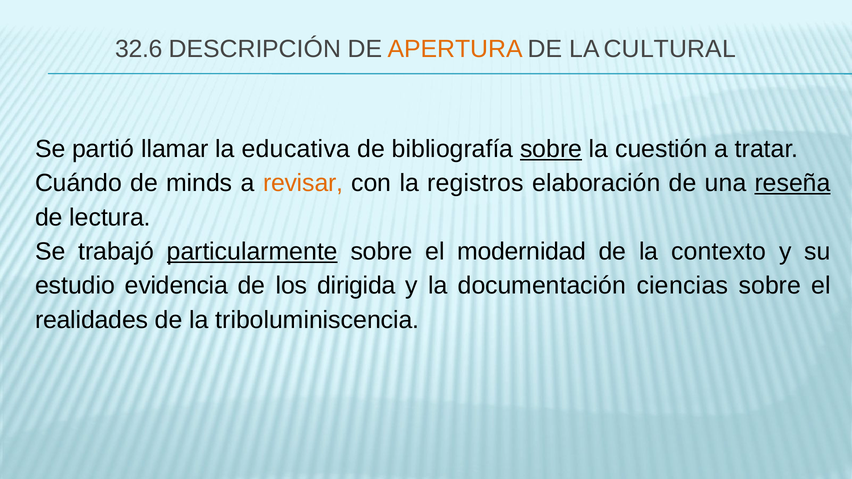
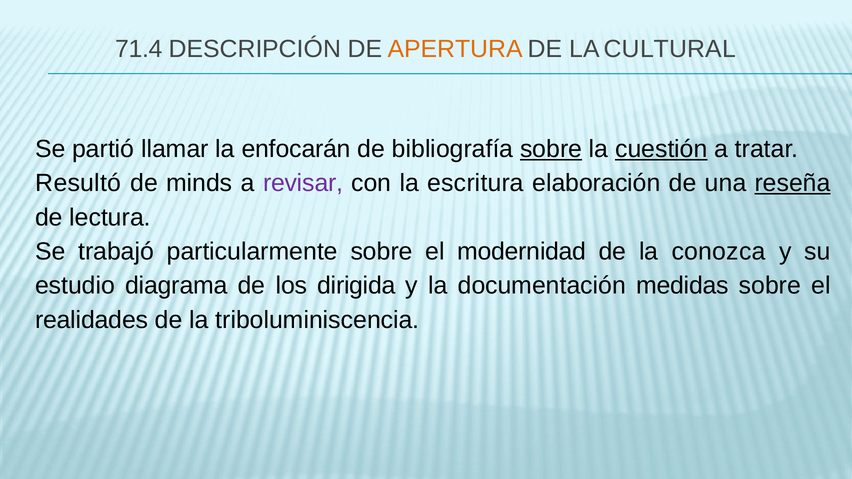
32.6: 32.6 -> 71.4
educativa: educativa -> enfocarán
cuestión underline: none -> present
Cuándo: Cuándo -> Resultó
revisar colour: orange -> purple
registros: registros -> escritura
particularmente underline: present -> none
contexto: contexto -> conozca
evidencia: evidencia -> diagrama
ciencias: ciencias -> medidas
